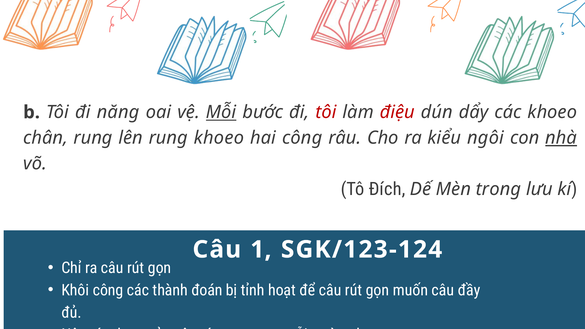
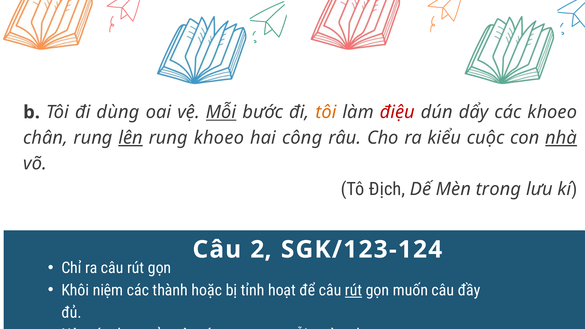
năng: năng -> dùng
tôi at (326, 112) colour: red -> orange
lên underline: none -> present
ngôi: ngôi -> cuộc
Đích: Đích -> Địch
1: 1 -> 2
Khôi công: công -> niệm
đoán: đoán -> hoặc
rút at (354, 290) underline: none -> present
